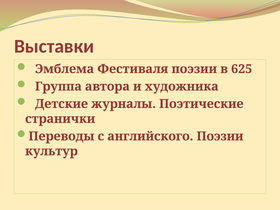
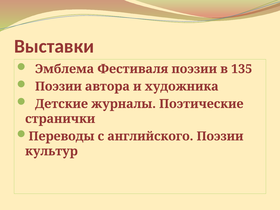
625: 625 -> 135
Группа at (58, 86): Группа -> Поэзии
